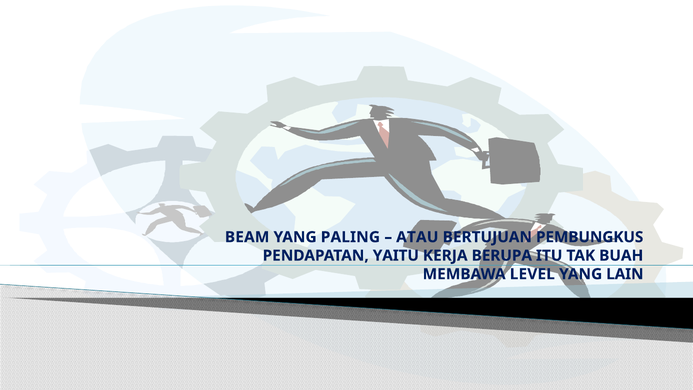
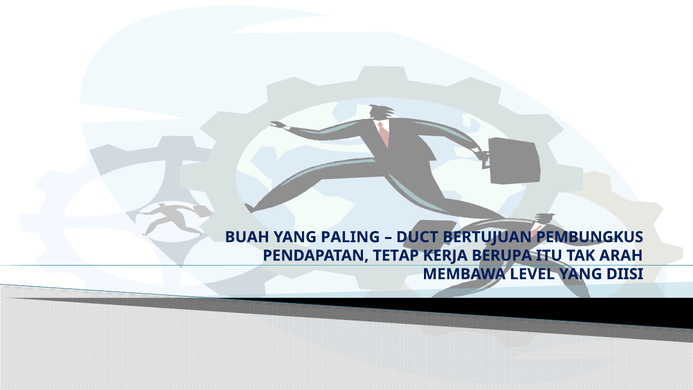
BEAM: BEAM -> BUAH
ATAU: ATAU -> DUCT
YAITU: YAITU -> TETAP
BUAH: BUAH -> ARAH
LAIN: LAIN -> DIISI
